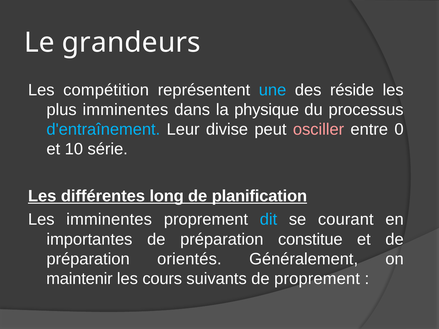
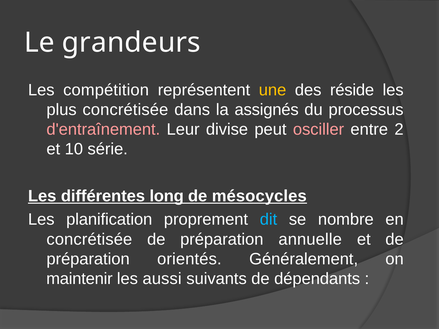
une colour: light blue -> yellow
plus imminentes: imminentes -> concrétisée
physique: physique -> assignés
d'entraînement colour: light blue -> pink
0: 0 -> 2
planification: planification -> mésocycles
Les imminentes: imminentes -> planification
courant: courant -> nombre
importantes at (89, 239): importantes -> concrétisée
constitue: constitue -> annuelle
cours: cours -> aussi
de proprement: proprement -> dépendants
